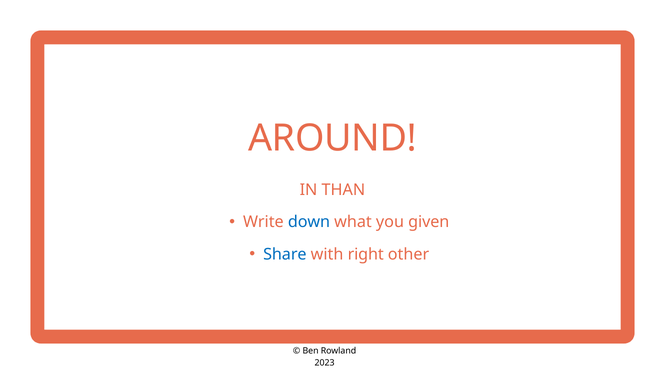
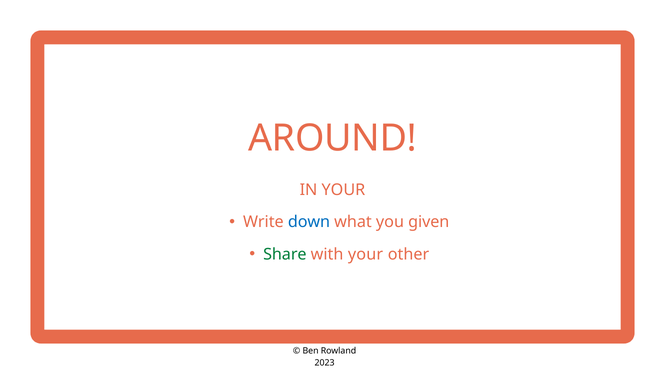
IN THAN: THAN -> YOUR
Share colour: blue -> green
with right: right -> your
